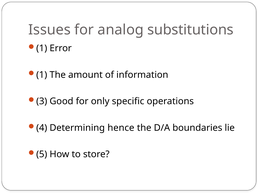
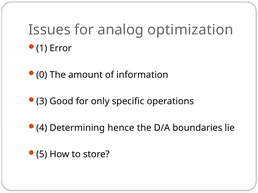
substitutions: substitutions -> optimization
1 at (42, 75): 1 -> 0
